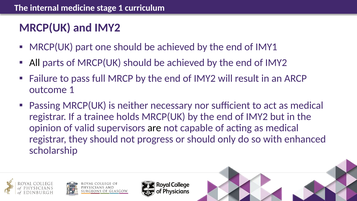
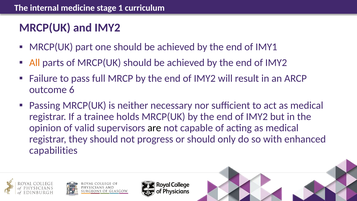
All colour: black -> orange
outcome 1: 1 -> 6
scholarship: scholarship -> capabilities
